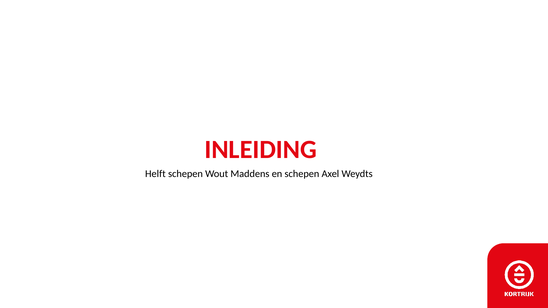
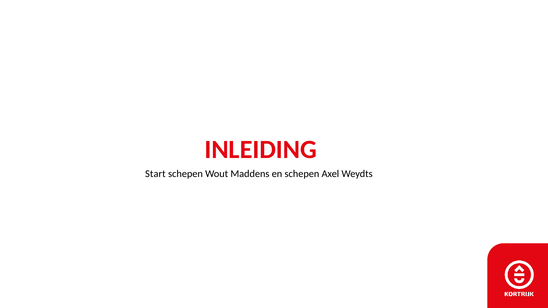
Helft: Helft -> Start
